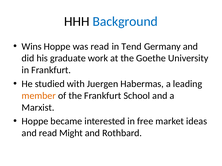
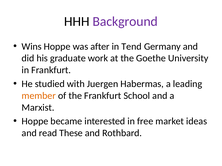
Background colour: blue -> purple
was read: read -> after
Might: Might -> These
